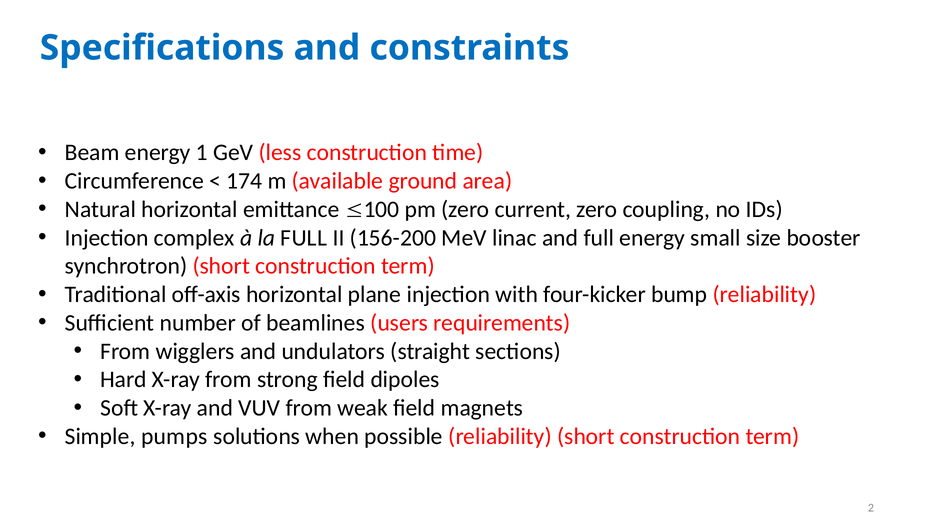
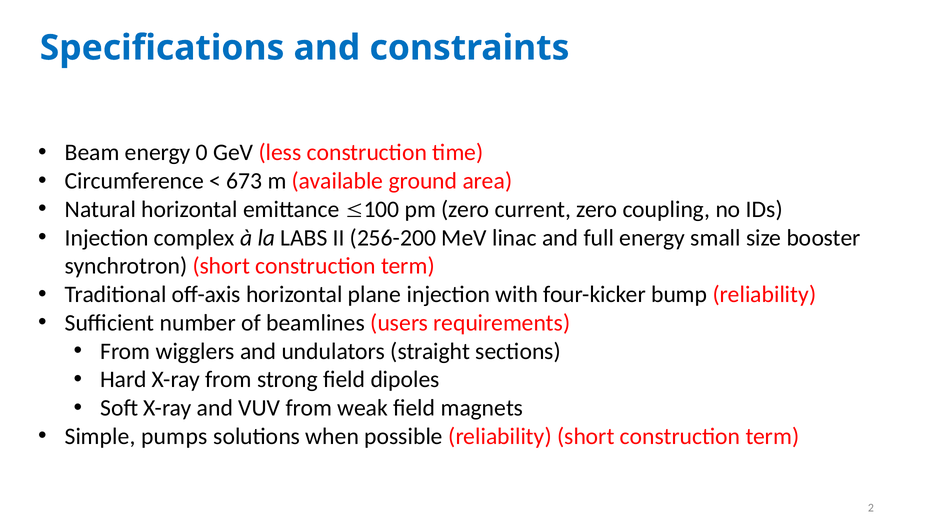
1: 1 -> 0
174: 174 -> 673
la FULL: FULL -> LABS
156-200: 156-200 -> 256-200
